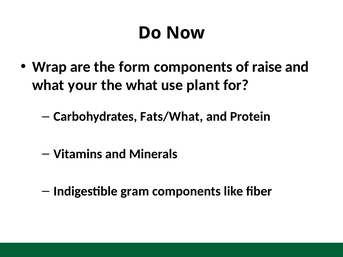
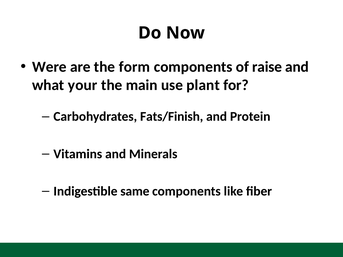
Wrap: Wrap -> Were
the what: what -> main
Fats/What: Fats/What -> Fats/Finish
gram: gram -> same
